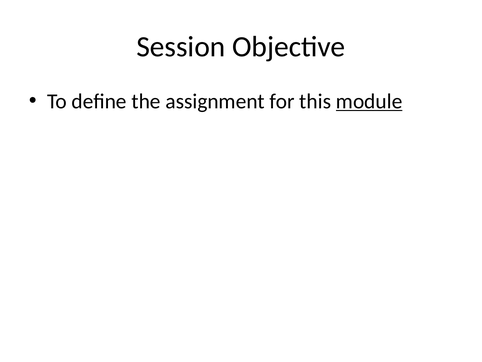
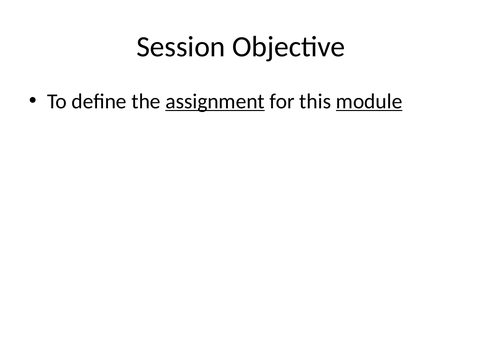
assignment underline: none -> present
